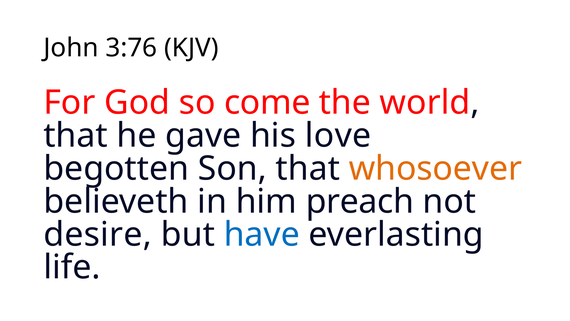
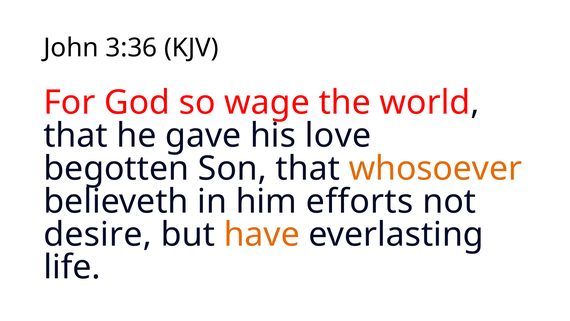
3:76: 3:76 -> 3:36
come: come -> wage
preach: preach -> efforts
have colour: blue -> orange
